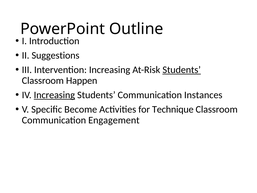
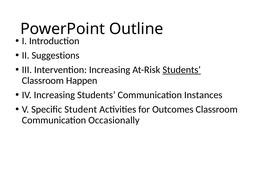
Increasing at (54, 95) underline: present -> none
Become: Become -> Student
Technique: Technique -> Outcomes
Engagement: Engagement -> Occasionally
